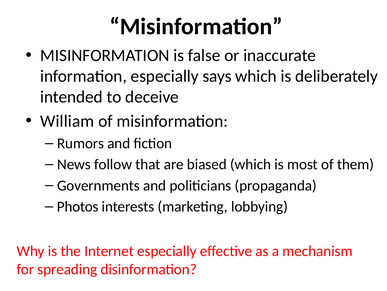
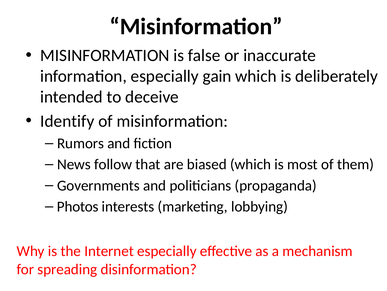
says: says -> gain
William: William -> Identify
